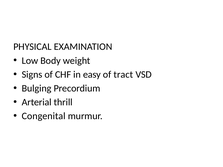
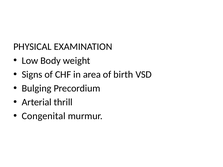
easy: easy -> area
tract: tract -> birth
